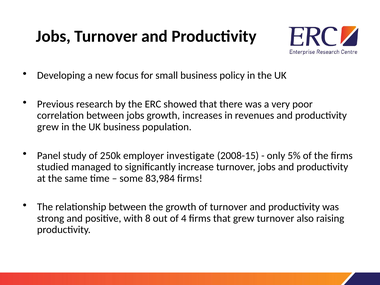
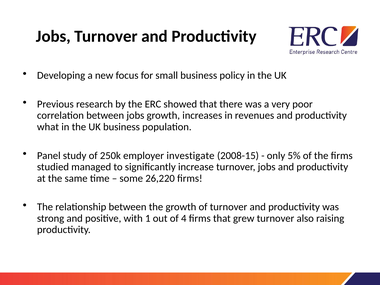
grew at (48, 127): grew -> what
83,984: 83,984 -> 26,220
8: 8 -> 1
